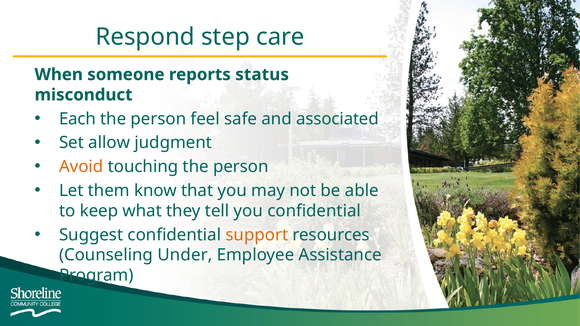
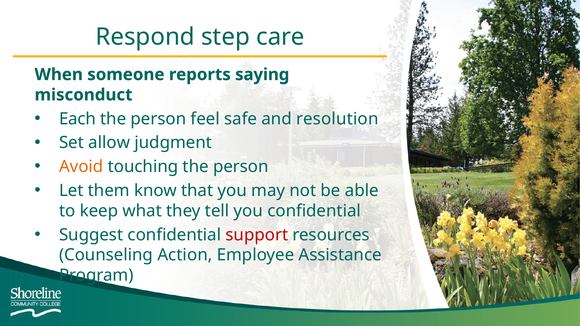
status: status -> saying
associated: associated -> resolution
support colour: orange -> red
Under: Under -> Action
